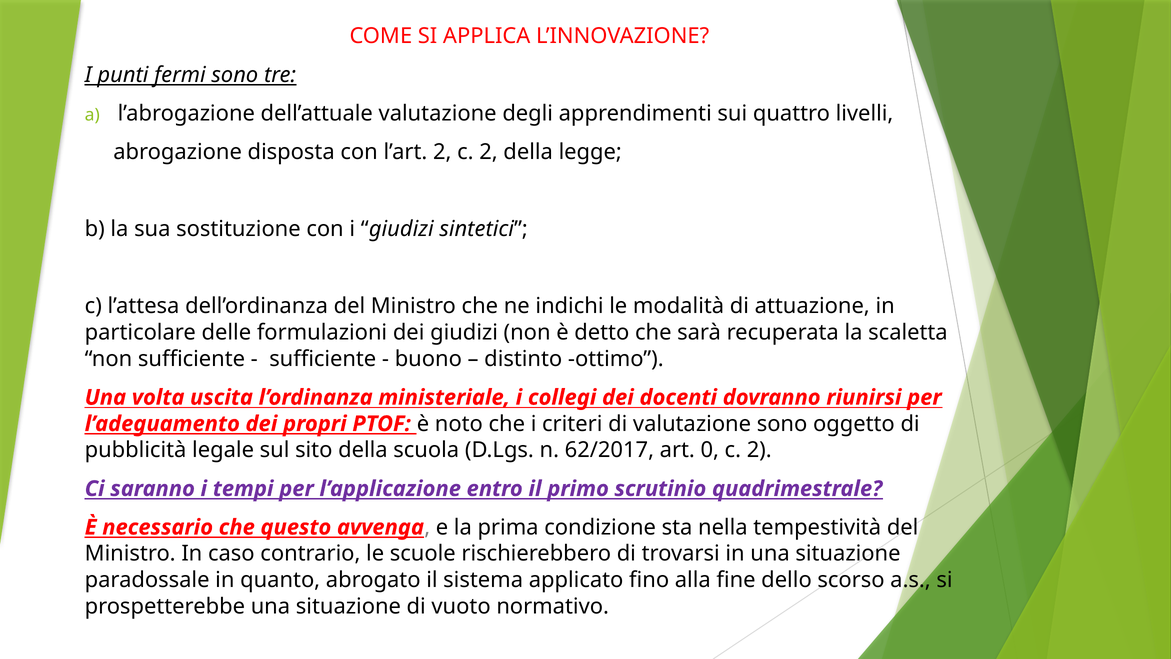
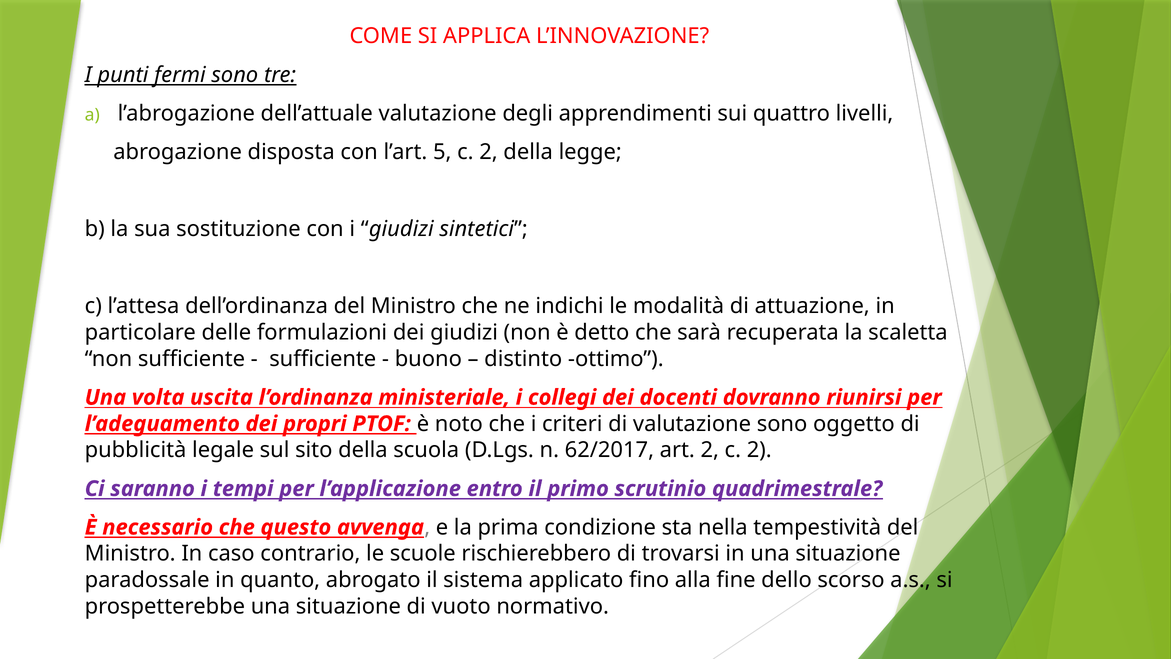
l’art 2: 2 -> 5
art 0: 0 -> 2
